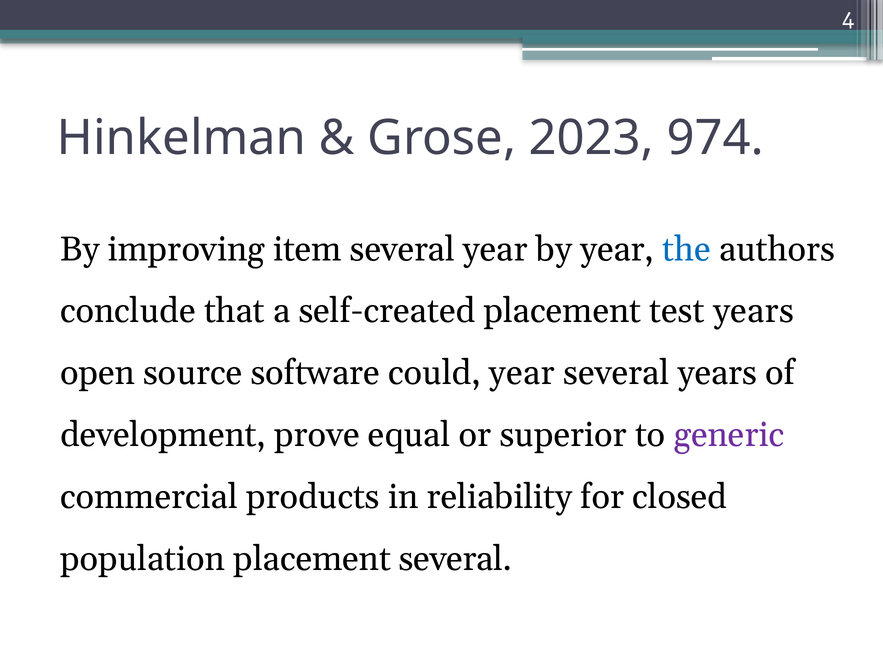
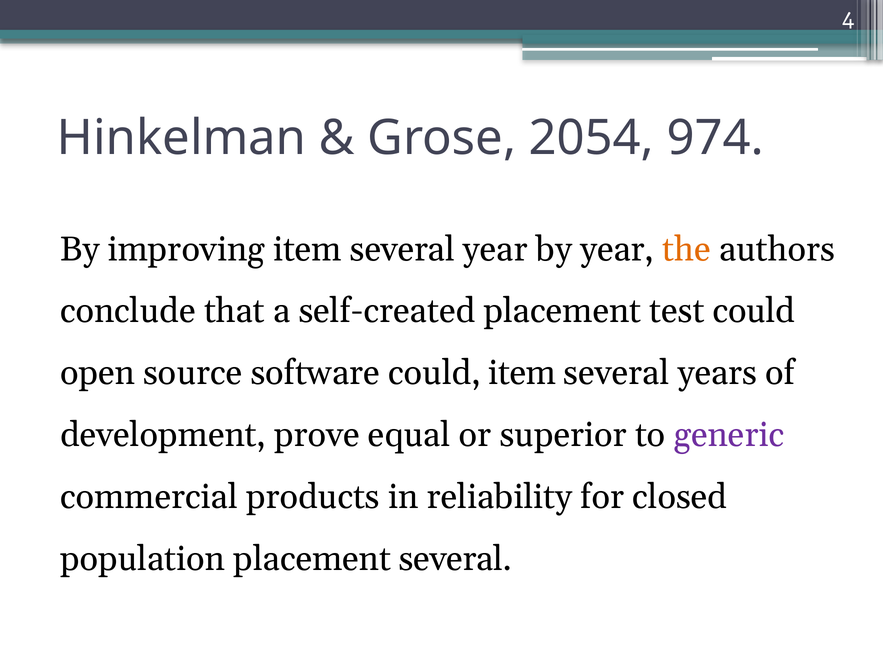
2023: 2023 -> 2054
the colour: blue -> orange
test years: years -> could
could year: year -> item
